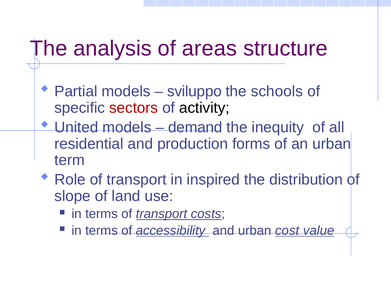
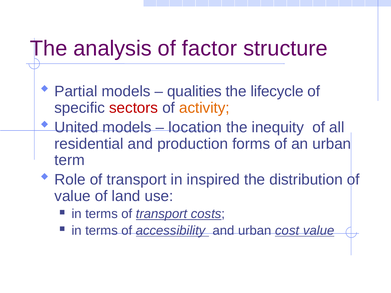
areas: areas -> factor
sviluppo: sviluppo -> qualities
schools: schools -> lifecycle
activity colour: black -> orange
demand: demand -> location
slope at (73, 196): slope -> value
